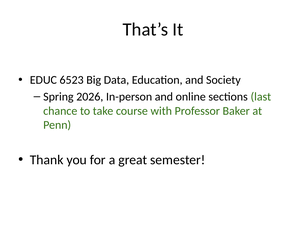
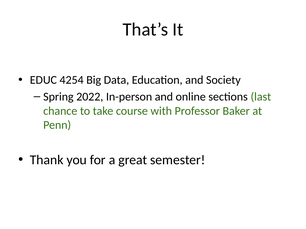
6523: 6523 -> 4254
2026: 2026 -> 2022
